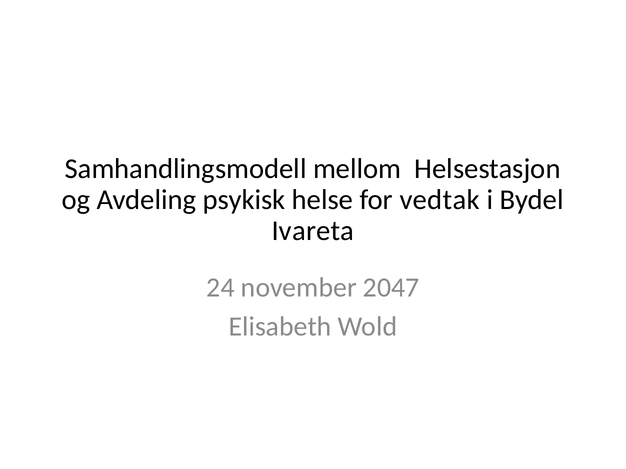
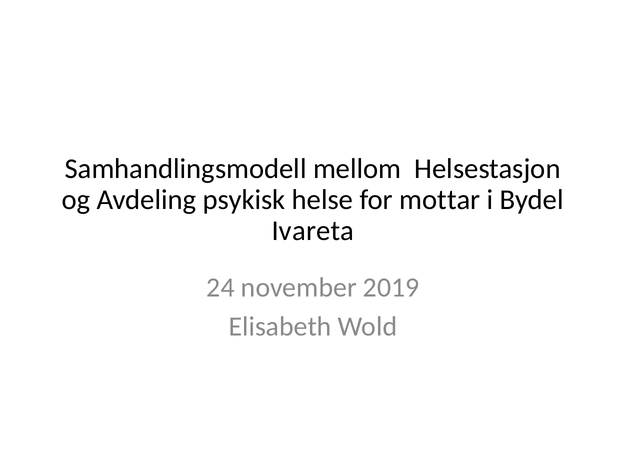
vedtak: vedtak -> mottar
2047: 2047 -> 2019
